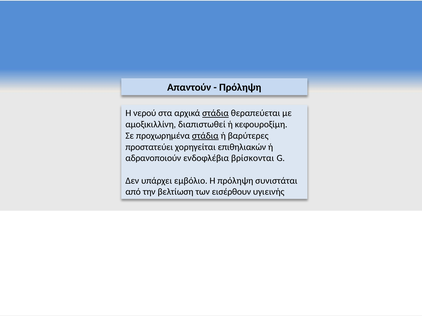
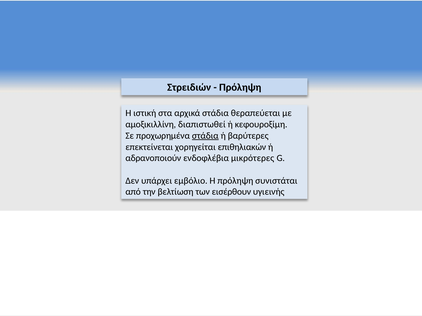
Απαντούν: Απαντούν -> Στρειδιών
νερού: νερού -> ιστική
στάδια at (216, 113) underline: present -> none
προστατεύει: προστατεύει -> επεκτείνεται
βρίσκονται: βρίσκονται -> μικρότερες
